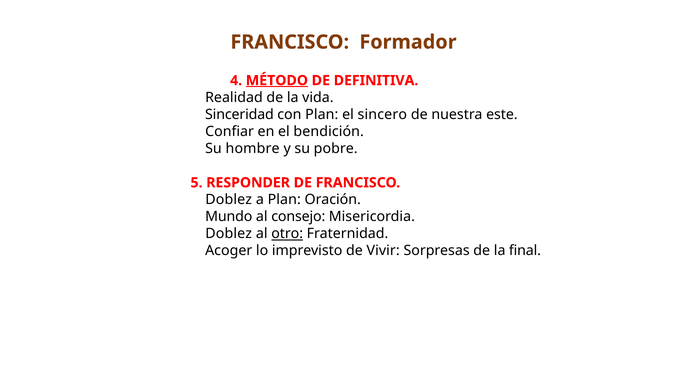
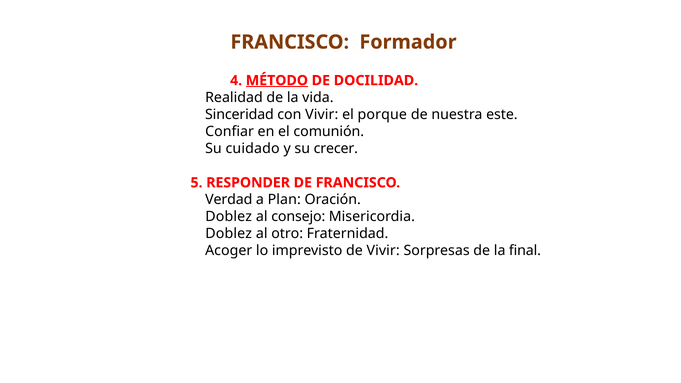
DEFINITIVA: DEFINITIVA -> DOCILIDAD
con Plan: Plan -> Vivir
sincero: sincero -> porque
bendición: bendición -> comunión
hombre: hombre -> cuidado
pobre: pobre -> crecer
Doblez at (229, 200): Doblez -> Verdad
Mundo at (229, 217): Mundo -> Doblez
otro underline: present -> none
